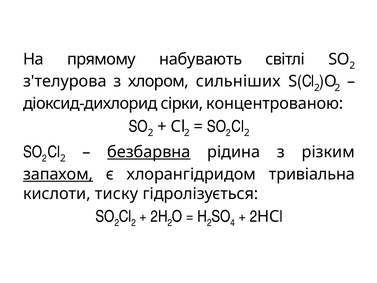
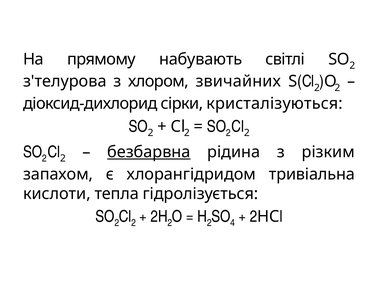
сильніших: сильніших -> звичайних
концентрованою: концентрованою -> кристалізуються
запахом underline: present -> none
тиску: тиску -> тепла
